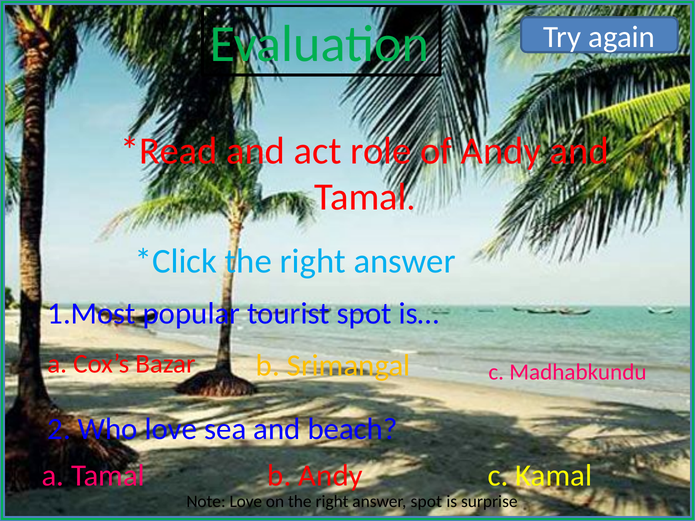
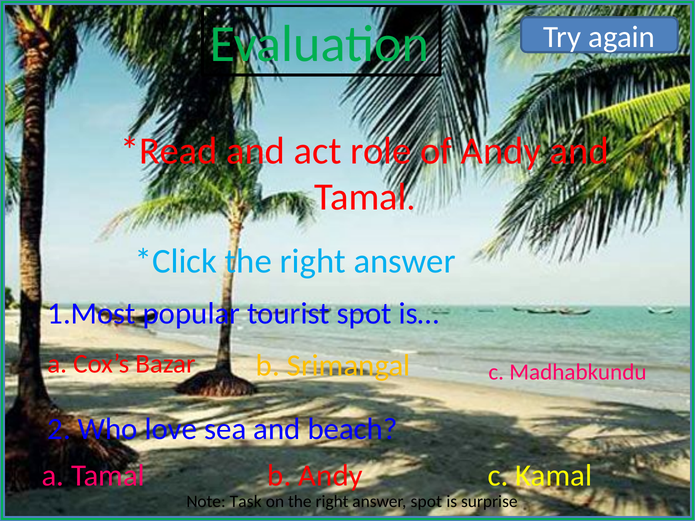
Note Love: Love -> Task
